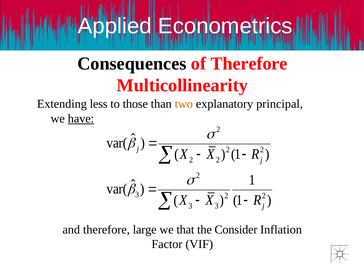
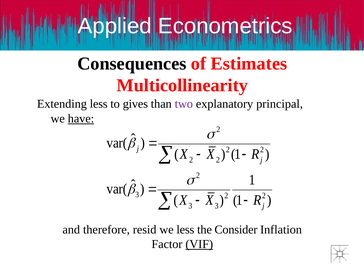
of Therefore: Therefore -> Estimates
those: those -> gives
two colour: orange -> purple
large: large -> resid
we that: that -> less
VIF underline: none -> present
